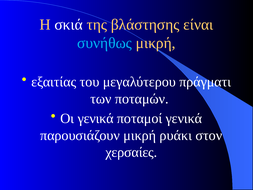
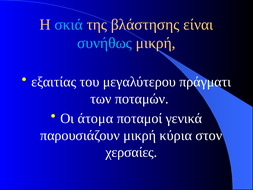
σκιά colour: white -> light blue
Οι γενικά: γενικά -> άτομα
ρυάκι: ρυάκι -> κύρια
